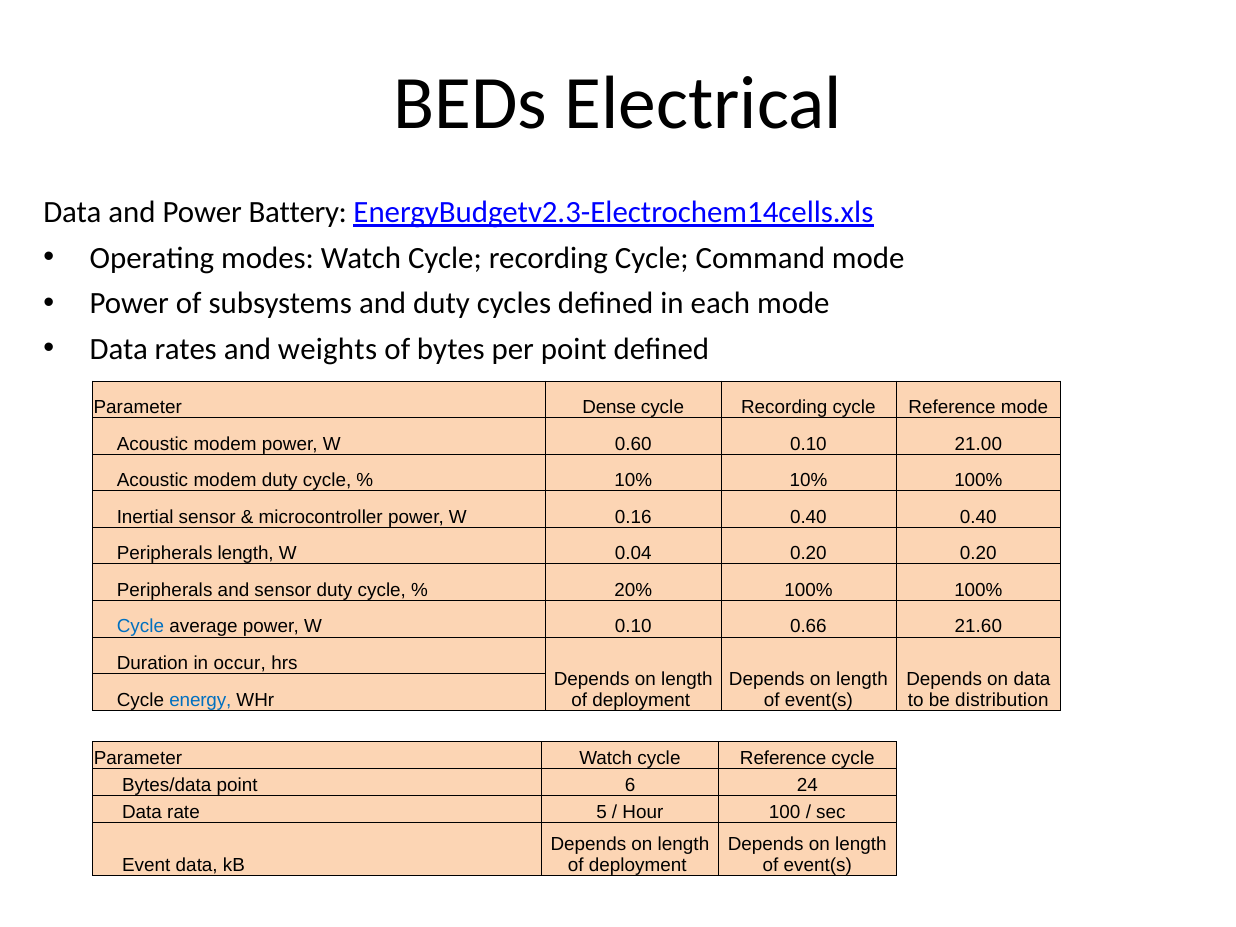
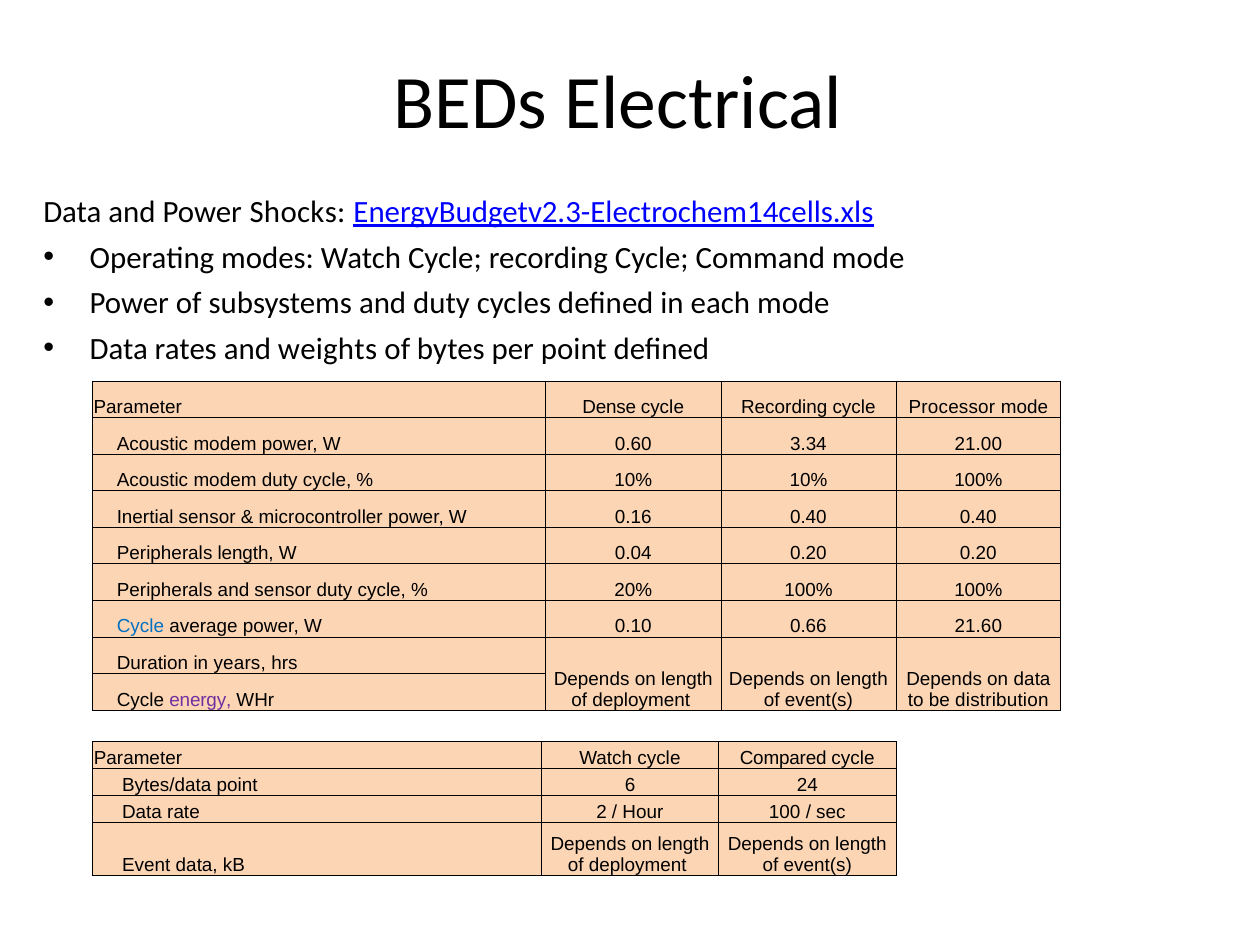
Battery: Battery -> Shocks
Recording cycle Reference: Reference -> Processor
0.60 0.10: 0.10 -> 3.34
occur: occur -> years
energy colour: blue -> purple
Watch cycle Reference: Reference -> Compared
5: 5 -> 2
